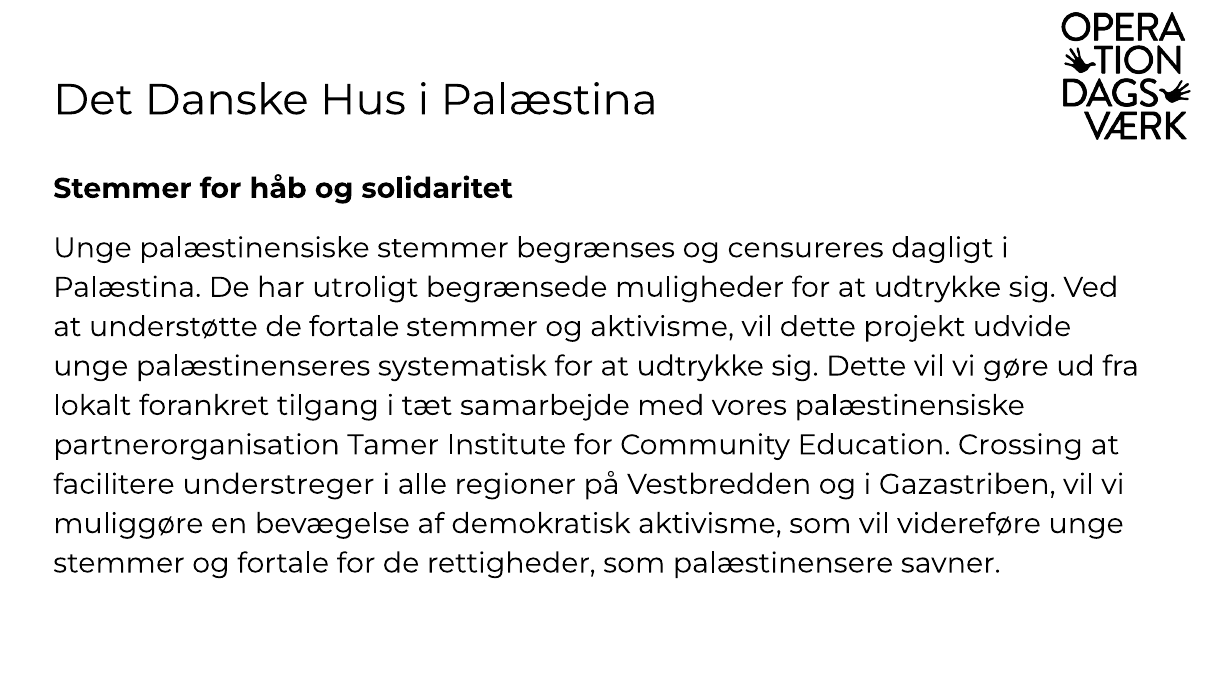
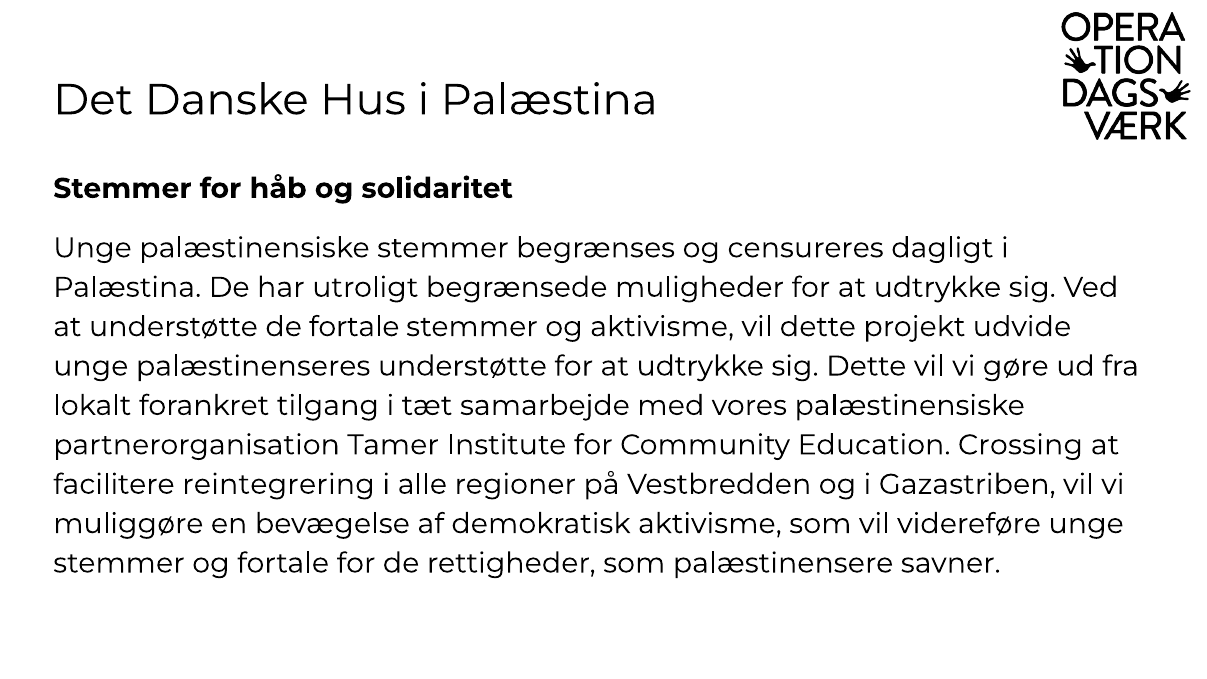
palæstinenseres systematisk: systematisk -> understøtte
understreger: understreger -> reintegrering
